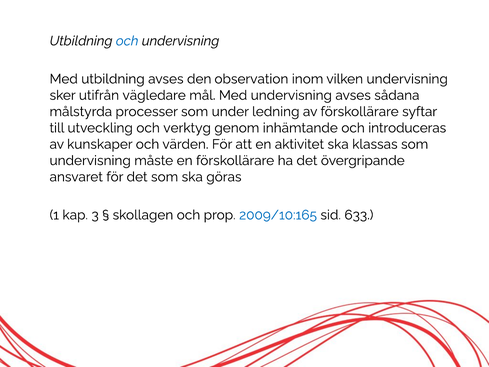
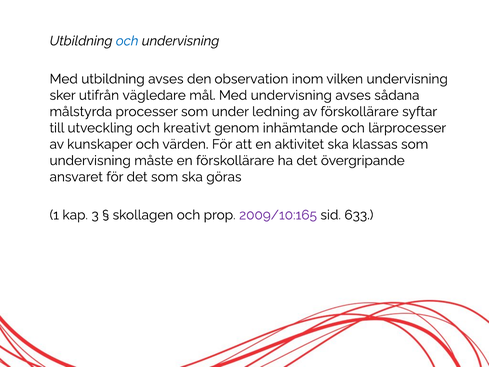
verktyg: verktyg -> kreativt
introduceras: introduceras -> lärprocesser
2009/10:165 colour: blue -> purple
